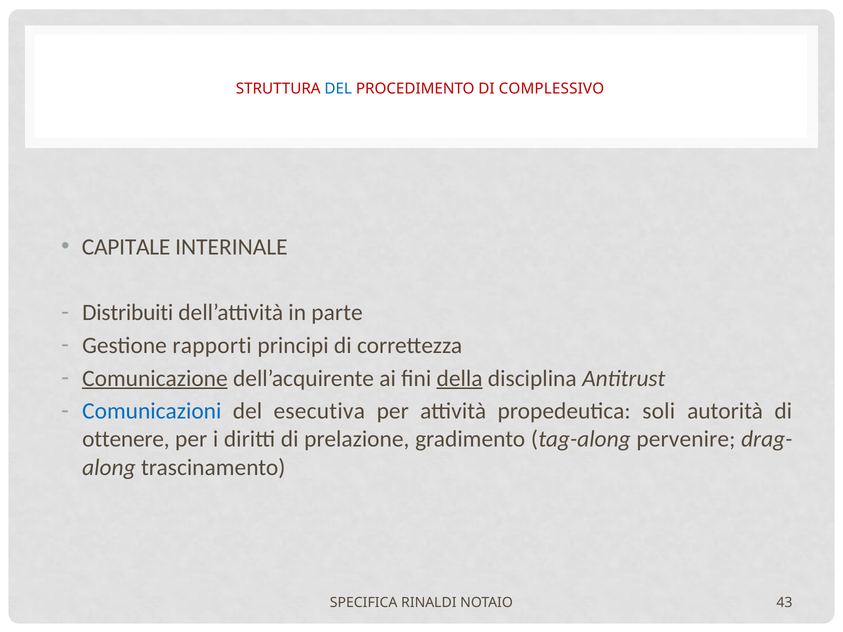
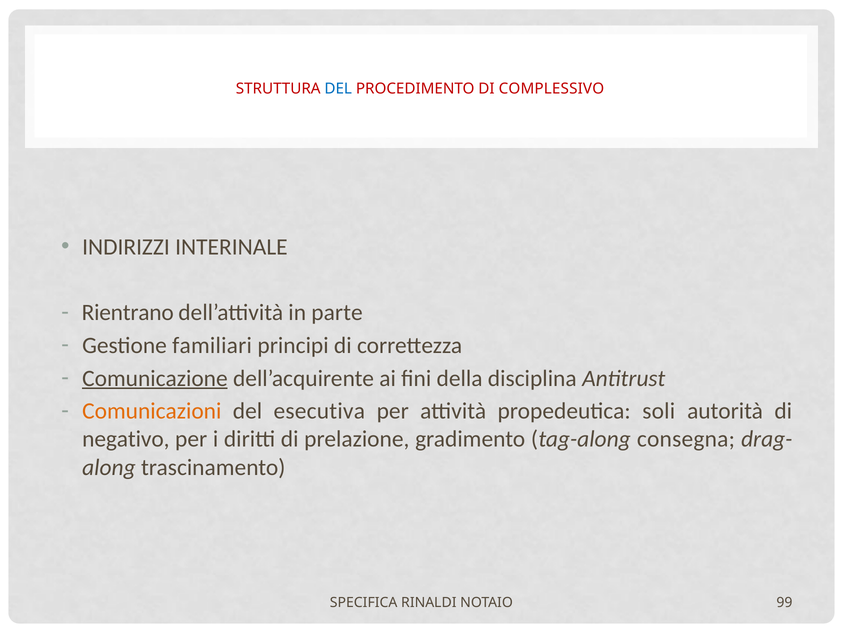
CAPITALE: CAPITALE -> INDIRIZZI
Distribuiti: Distribuiti -> Rientrano
rapporti: rapporti -> familiari
della underline: present -> none
Comunicazioni colour: blue -> orange
ottenere: ottenere -> negativo
pervenire: pervenire -> consegna
43: 43 -> 99
